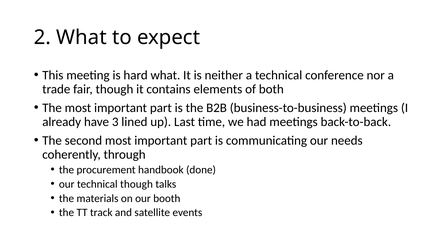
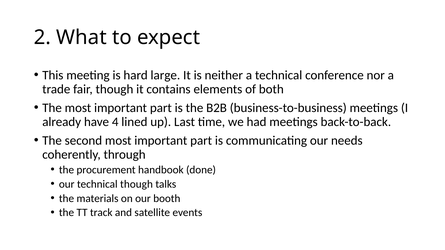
hard what: what -> large
3: 3 -> 4
